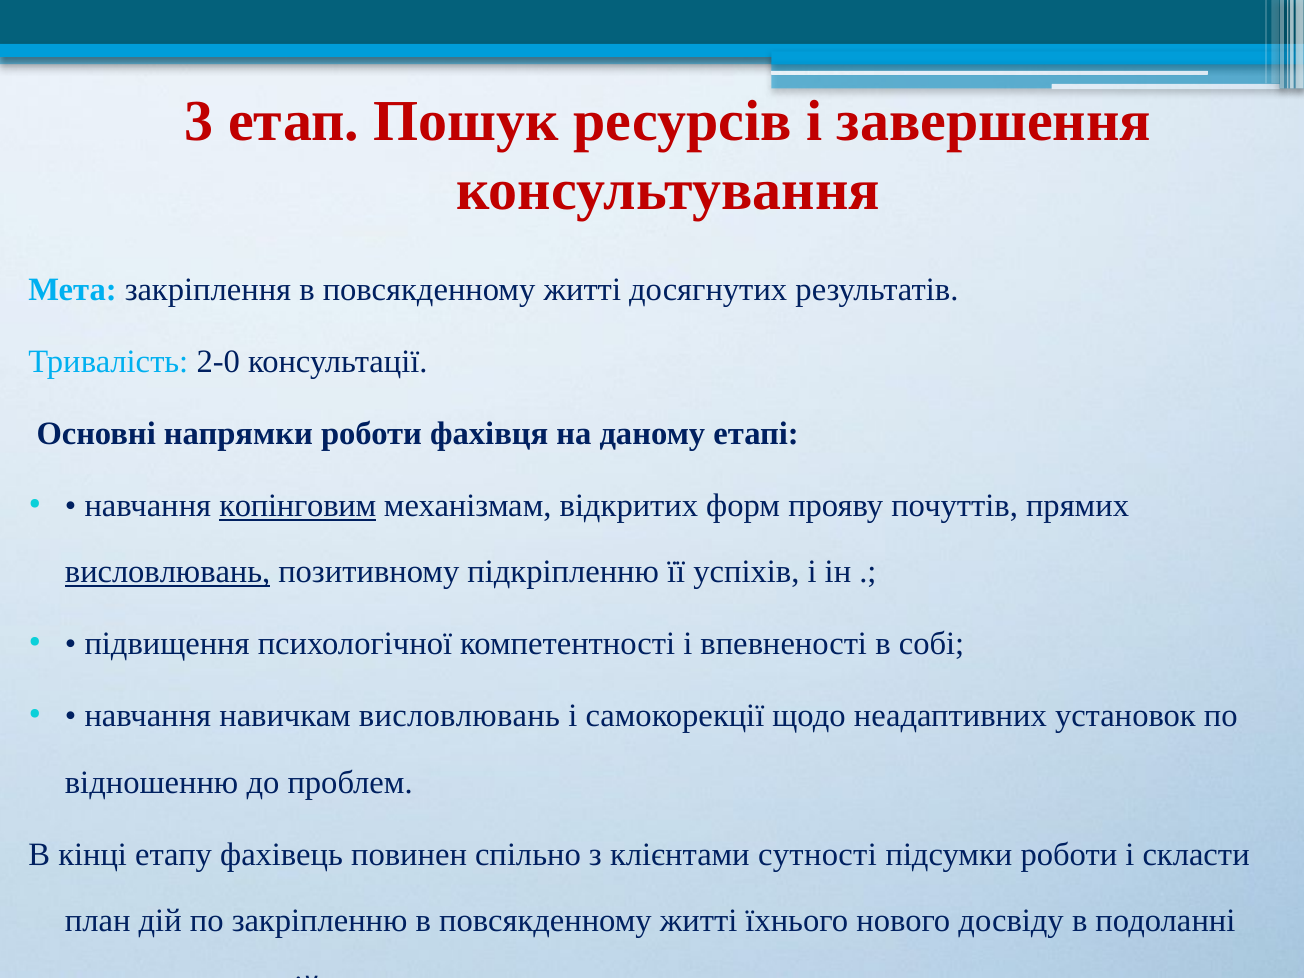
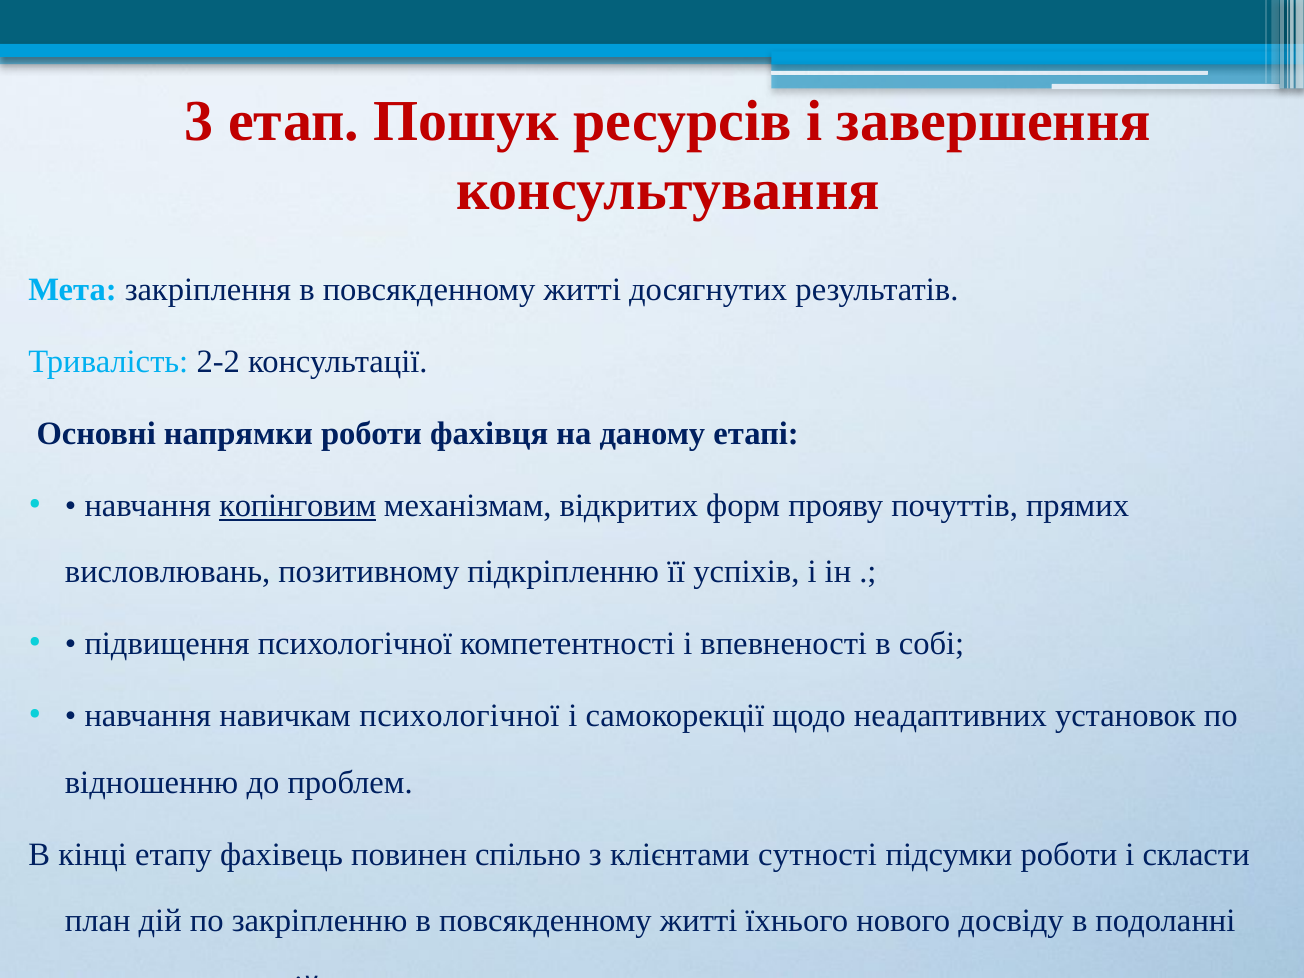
2-0: 2-0 -> 2-2
висловлювань at (168, 572) underline: present -> none
навичкам висловлювань: висловлювань -> психологічної
